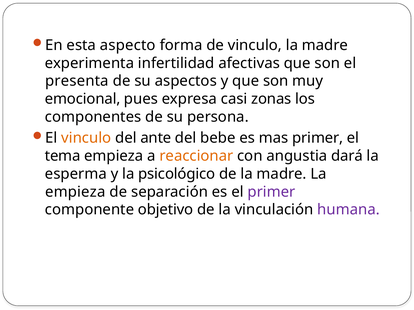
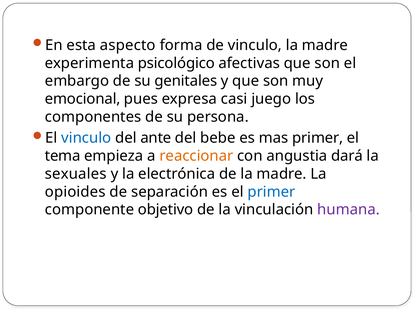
infertilidad: infertilidad -> psicológico
presenta: presenta -> embargo
aspectos: aspectos -> genitales
zonas: zonas -> juego
vinculo at (86, 138) colour: orange -> blue
esperma: esperma -> sexuales
psicológico: psicológico -> electrónica
empieza at (75, 192): empieza -> opioides
primer at (271, 192) colour: purple -> blue
